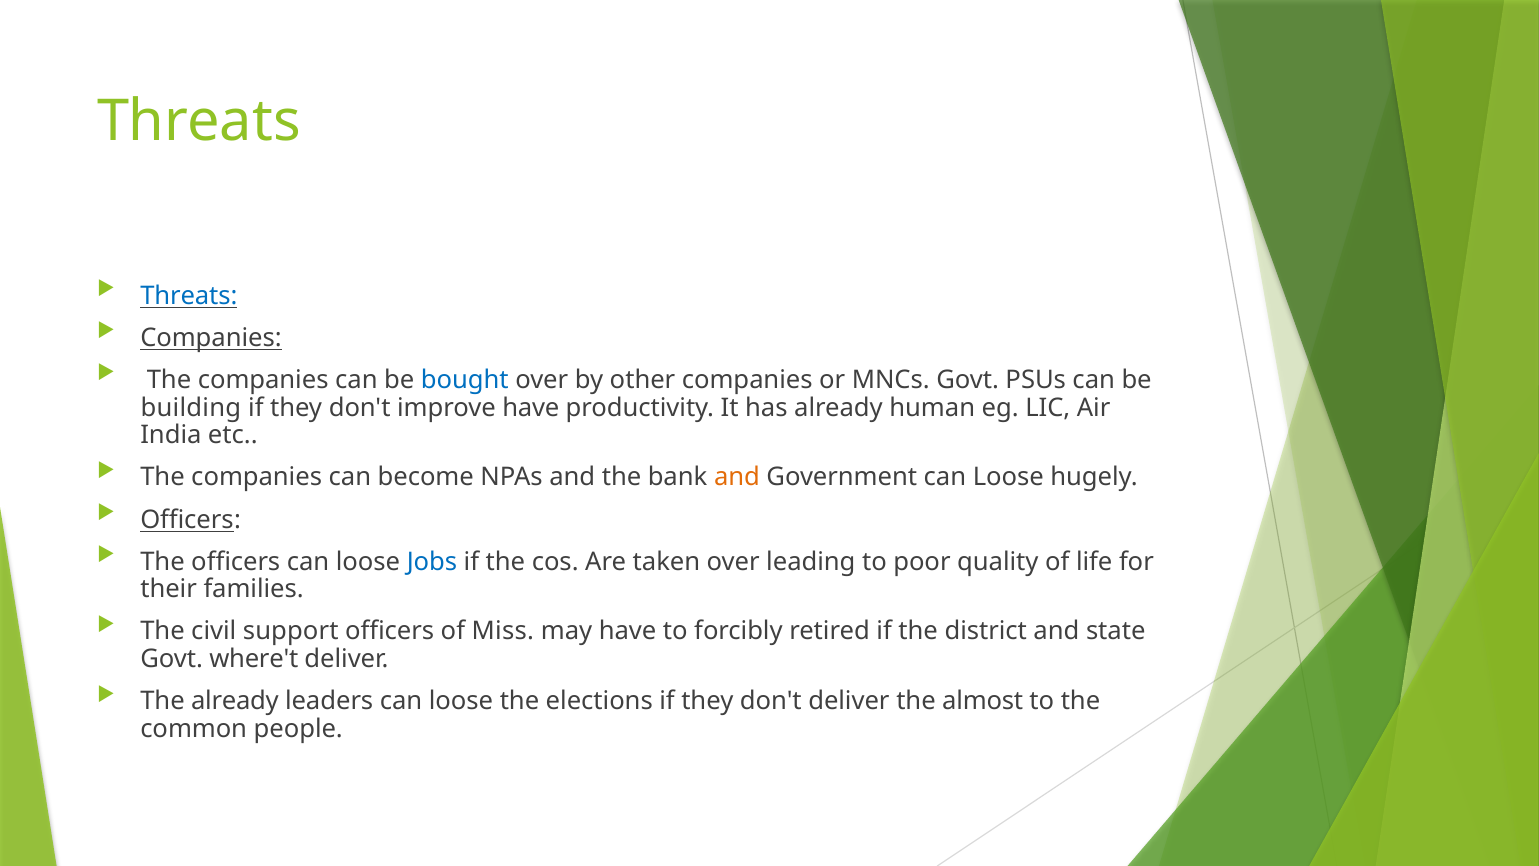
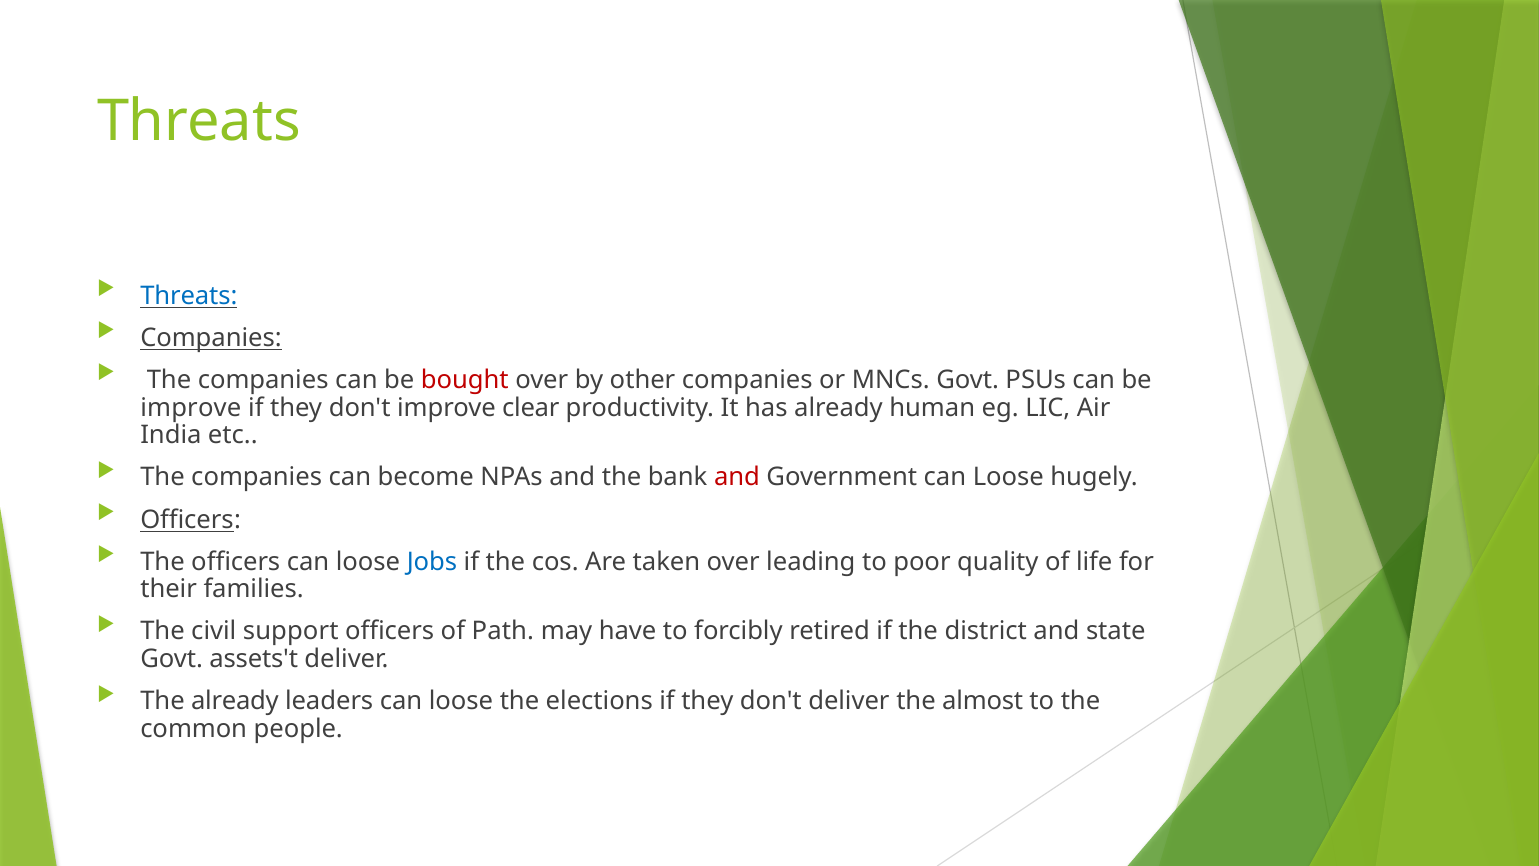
bought colour: blue -> red
building at (191, 408): building -> improve
improve have: have -> clear
and at (737, 477) colour: orange -> red
Miss: Miss -> Path
where't: where't -> assets't
